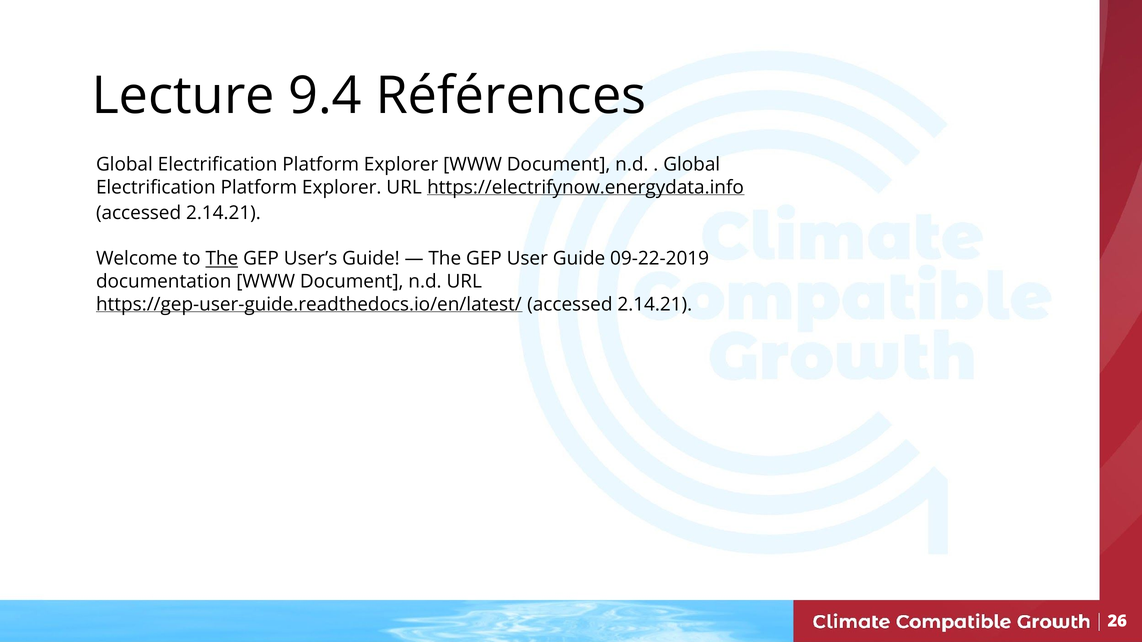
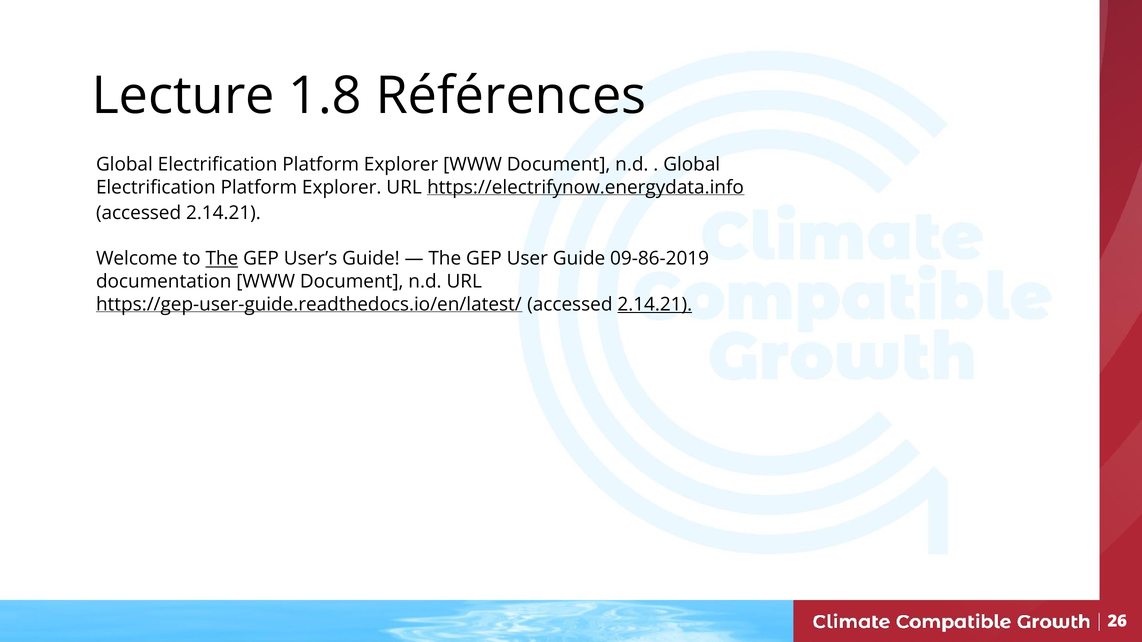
9.4: 9.4 -> 1.8
09-22-2019: 09-22-2019 -> 09-86-2019
2.14.21 at (655, 305) underline: none -> present
